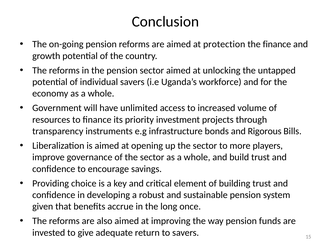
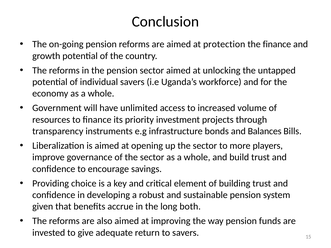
Rigorous: Rigorous -> Balances
once: once -> both
